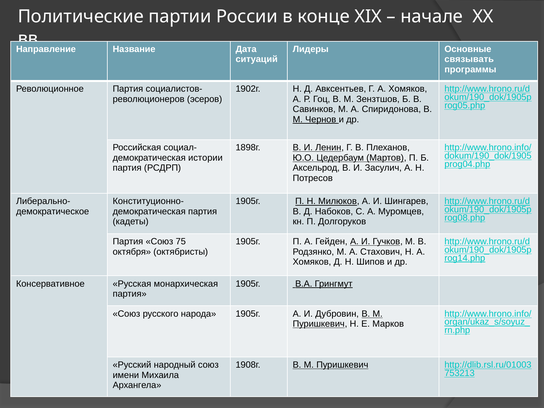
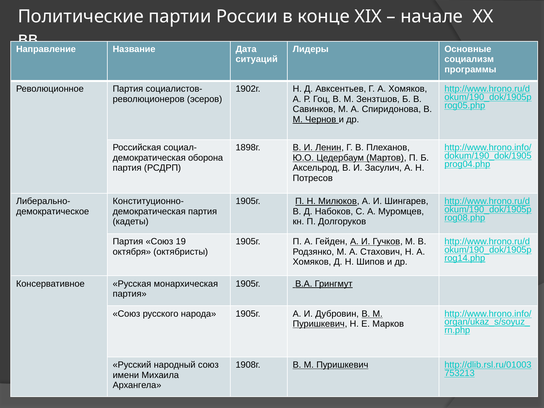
связывать: связывать -> социализм
истории: истории -> оборона
75: 75 -> 19
